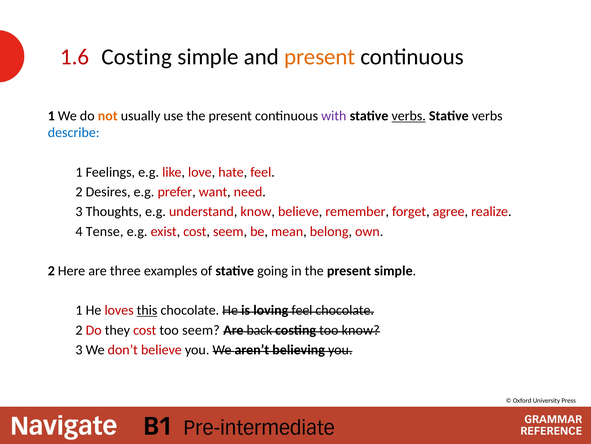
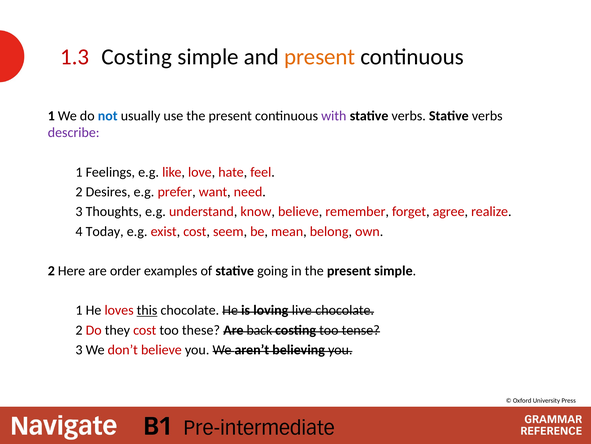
1.6: 1.6 -> 1.3
not colour: orange -> blue
verbs at (409, 116) underline: present -> none
describe colour: blue -> purple
Tense: Tense -> Today
three: three -> order
loving feel: feel -> live
too seem: seem -> these
too know: know -> tense
